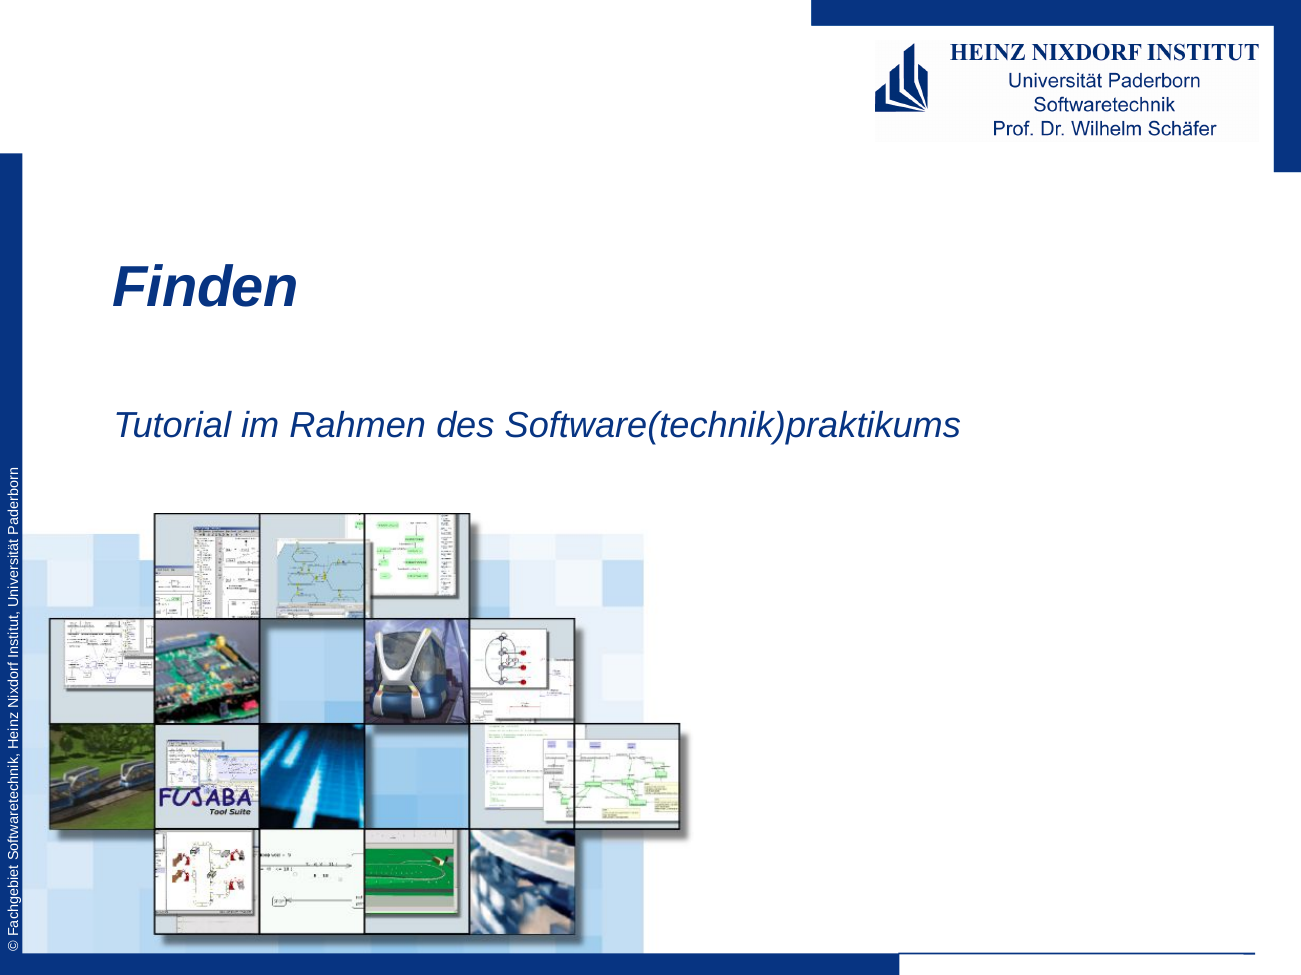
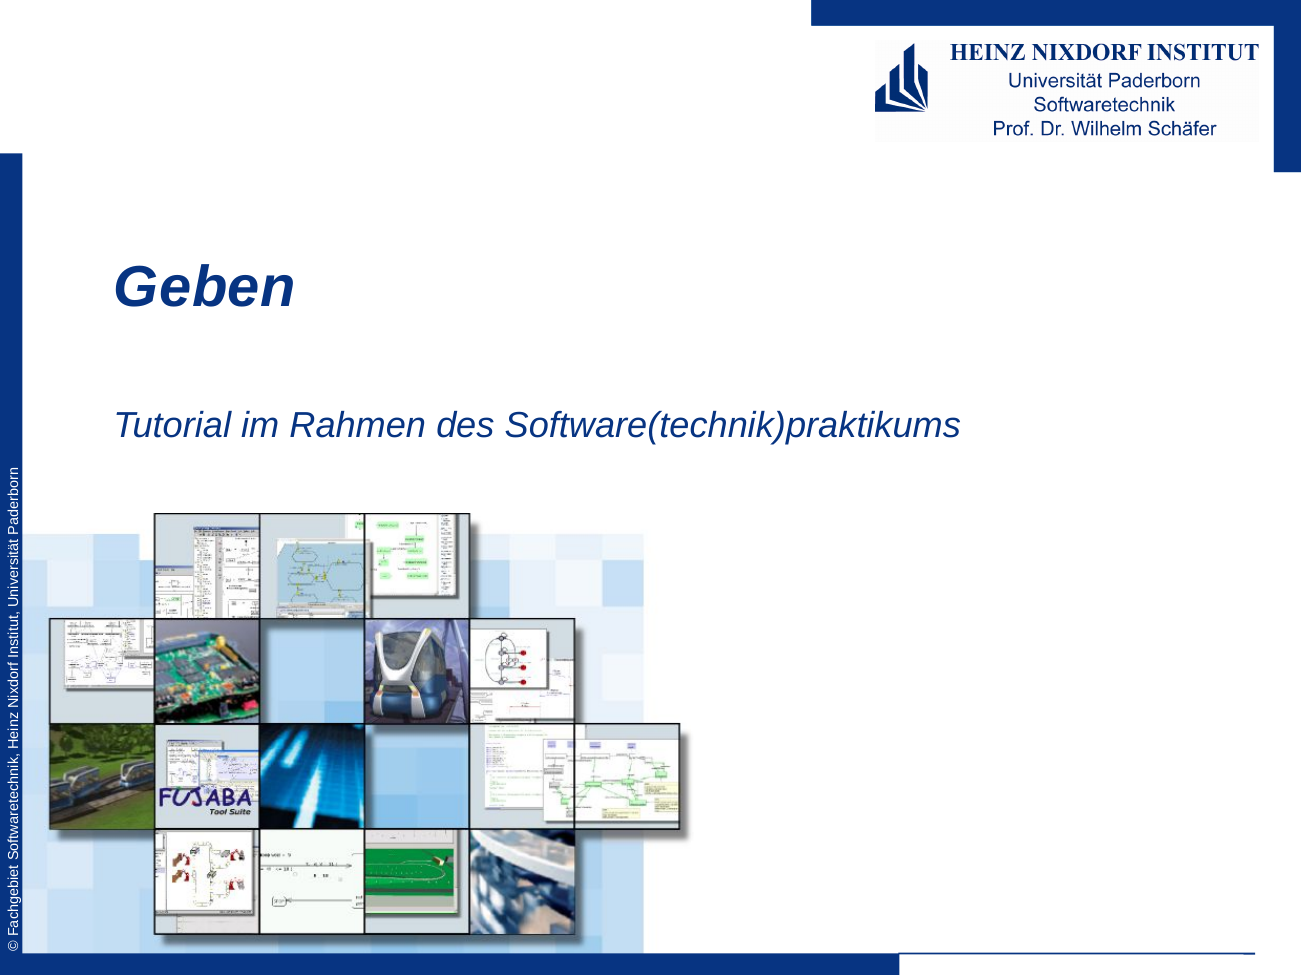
Finden: Finden -> Geben
